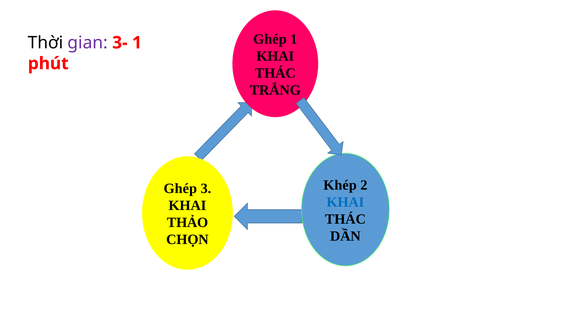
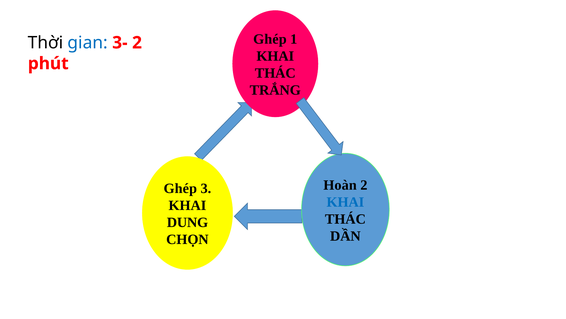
gian colour: purple -> blue
3- 1: 1 -> 2
Khép: Khép -> Hoàn
THẢO: THẢO -> DUNG
